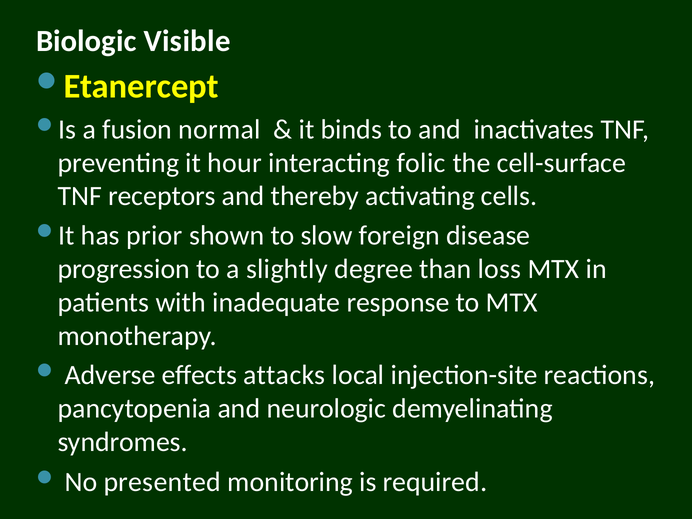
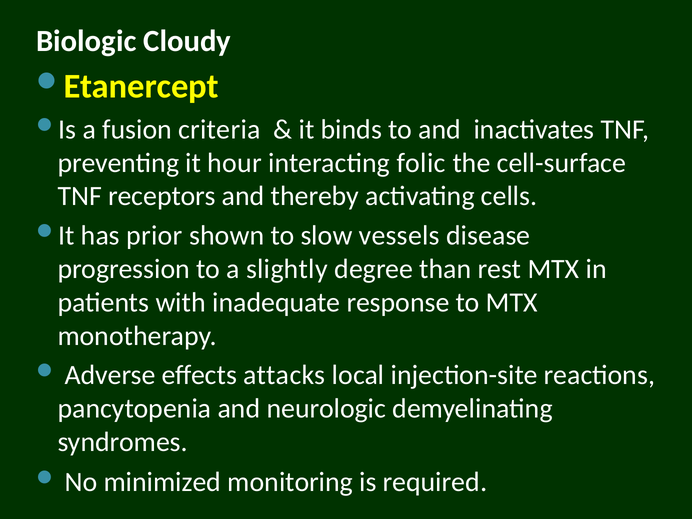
Visible: Visible -> Cloudy
normal: normal -> criteria
foreign: foreign -> vessels
loss: loss -> rest
presented: presented -> minimized
